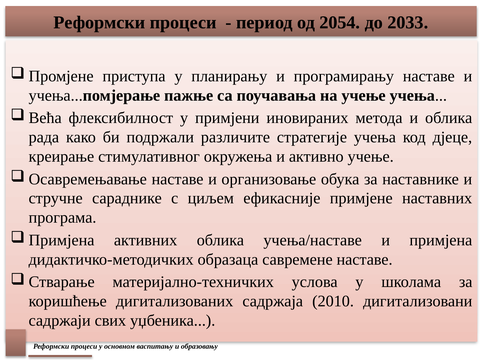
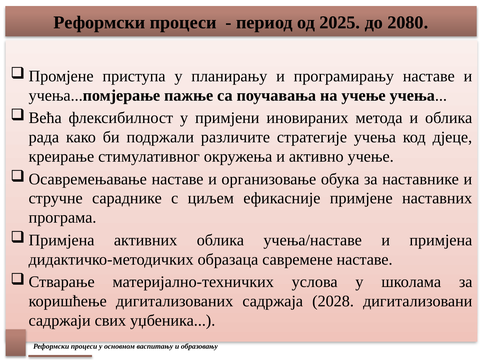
2054: 2054 -> 2025
2033: 2033 -> 2080
2010: 2010 -> 2028
